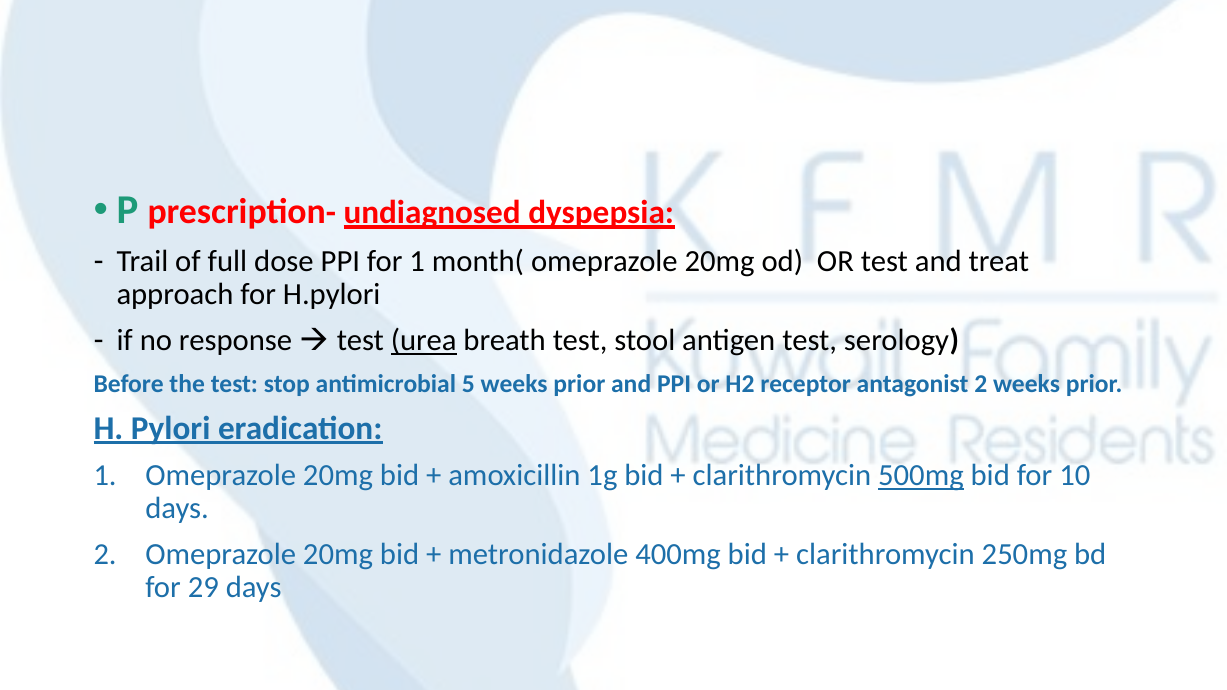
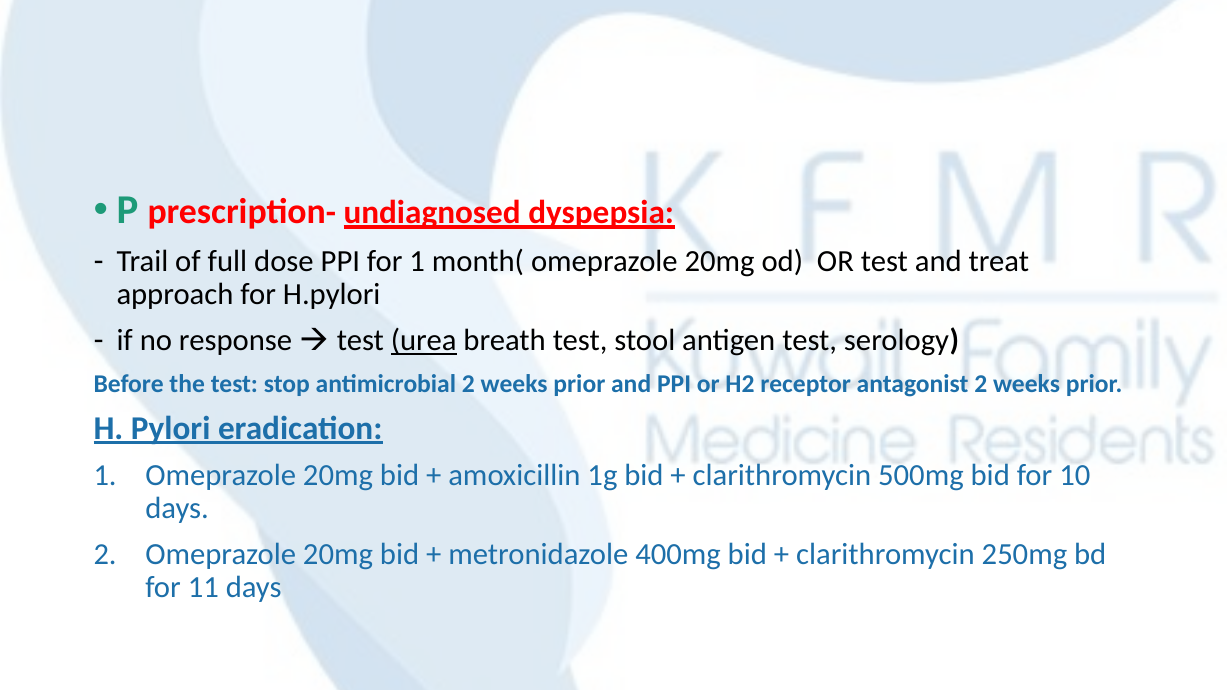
antimicrobial 5: 5 -> 2
500mg underline: present -> none
29: 29 -> 11
